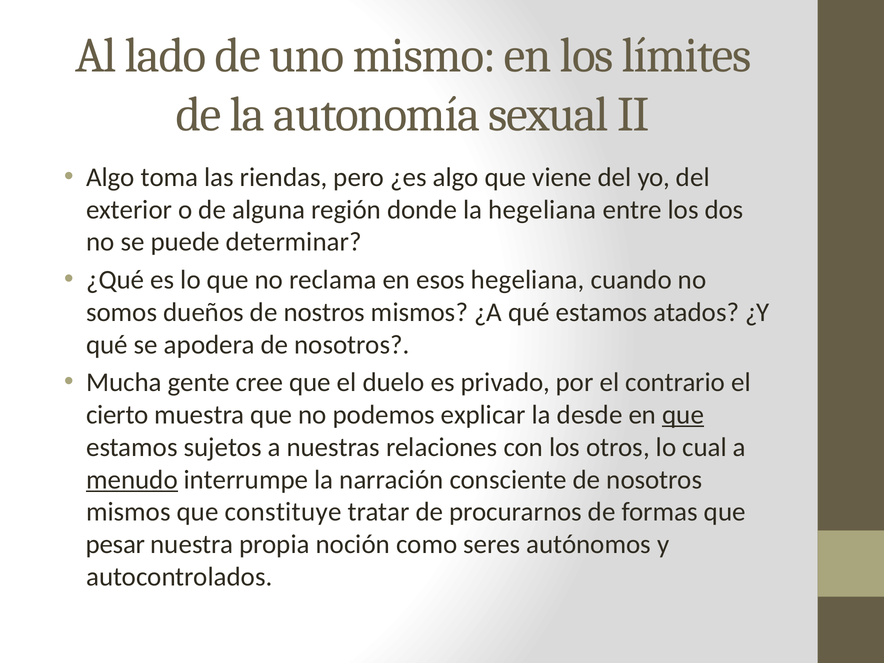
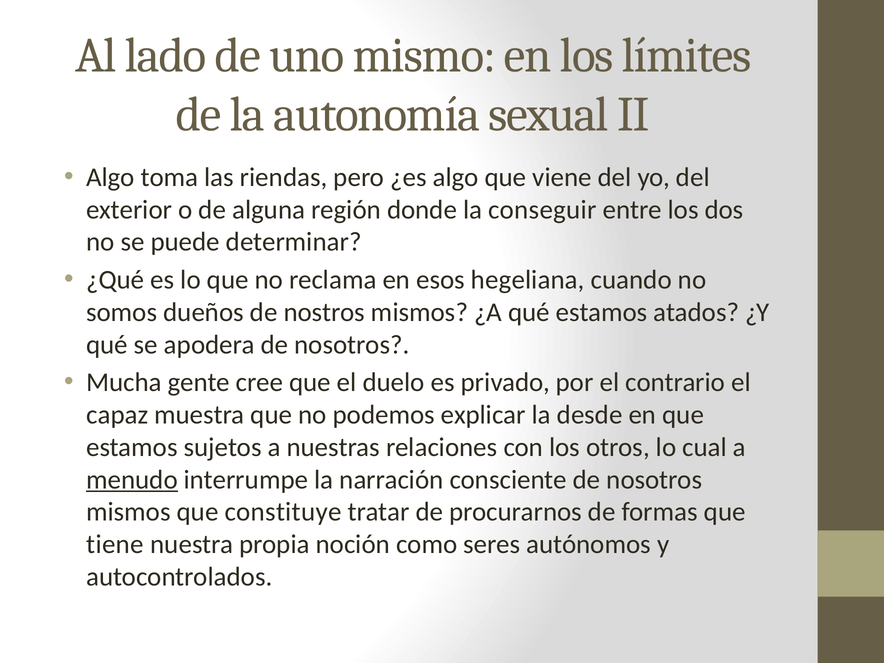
la hegeliana: hegeliana -> conseguir
cierto: cierto -> capaz
que at (683, 415) underline: present -> none
pesar: pesar -> tiene
